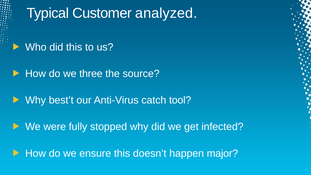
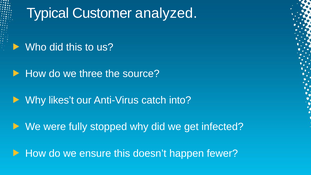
best’t: best’t -> likes’t
tool: tool -> into
major: major -> fewer
